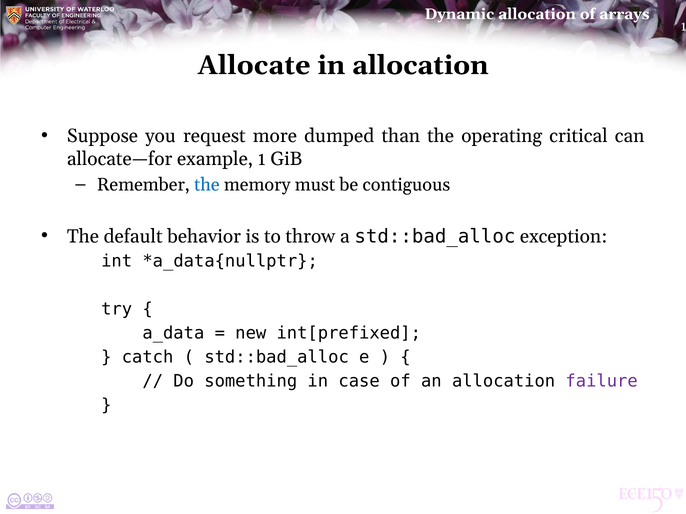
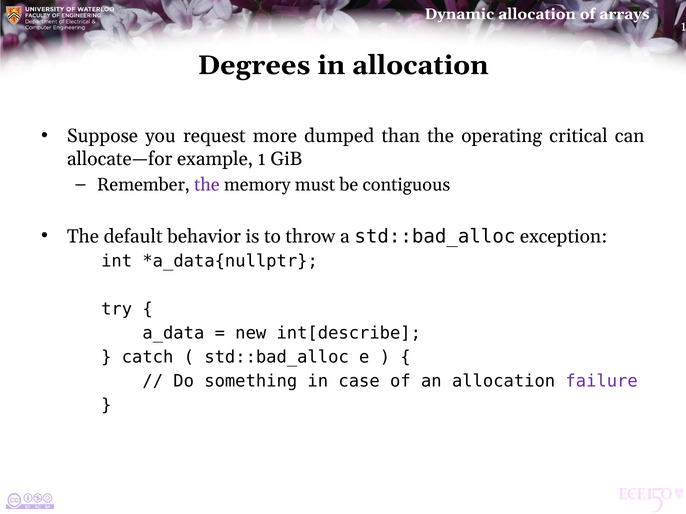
Allocate: Allocate -> Degrees
the at (207, 185) colour: blue -> purple
int[prefixed: int[prefixed -> int[describe
